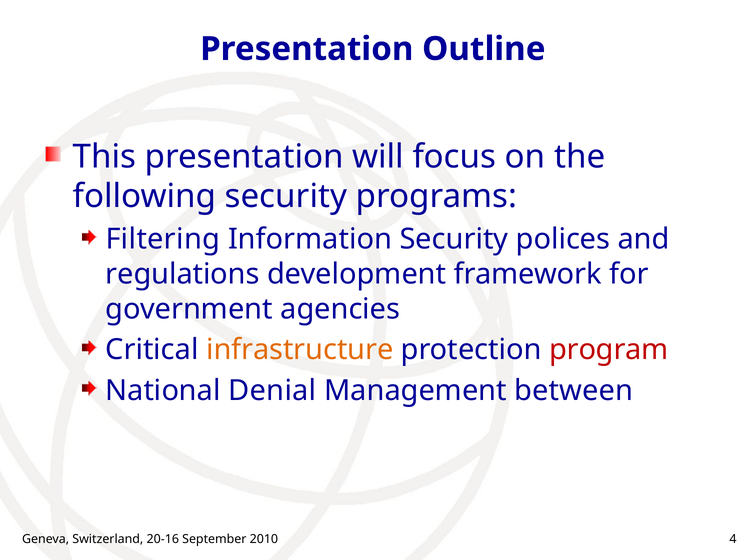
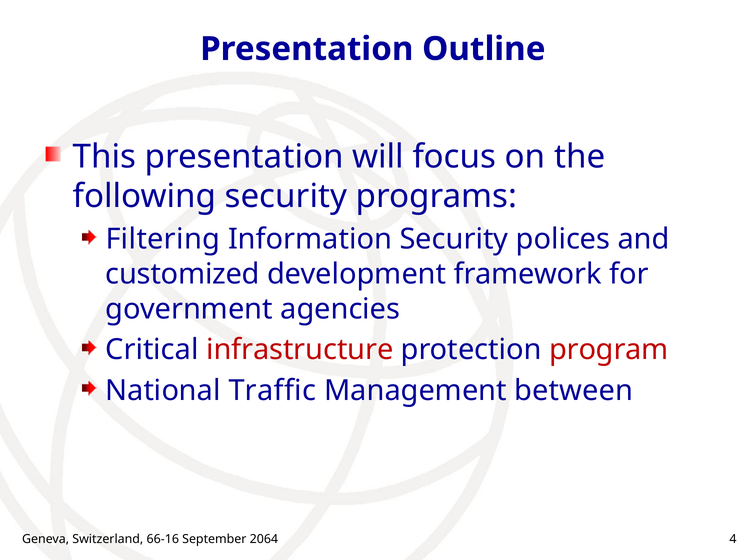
regulations: regulations -> customized
infrastructure colour: orange -> red
Denial: Denial -> Traffic
20-16: 20-16 -> 66-16
2010: 2010 -> 2064
